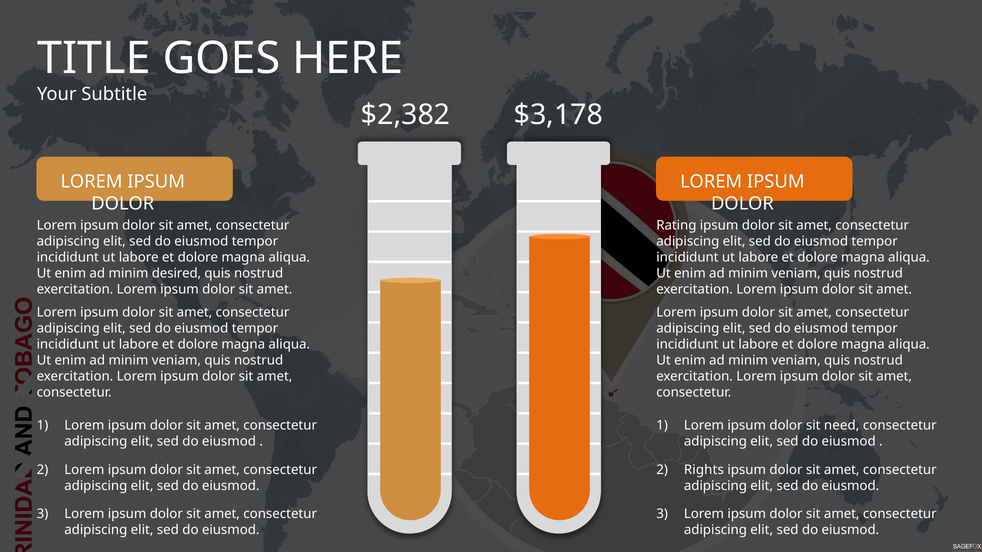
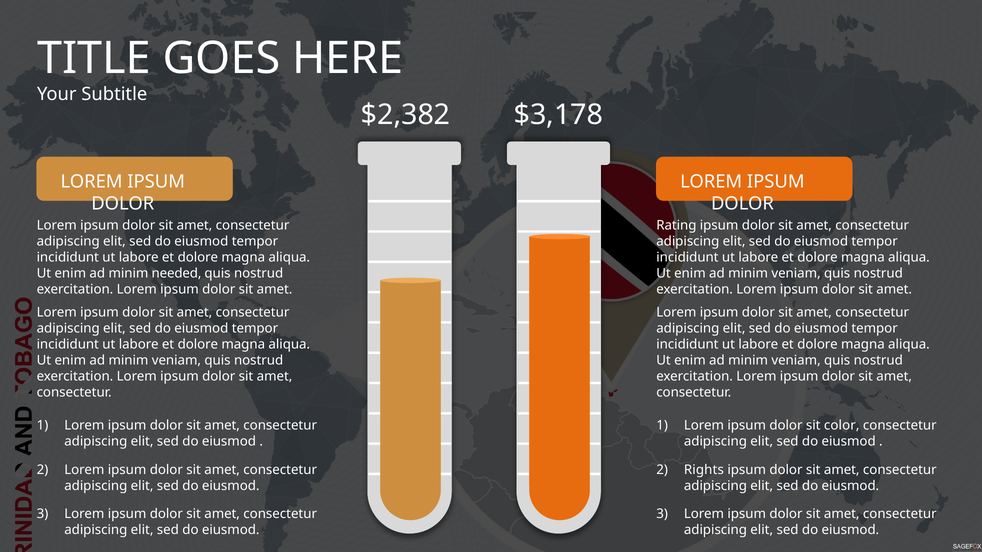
desired: desired -> needed
need: need -> color
